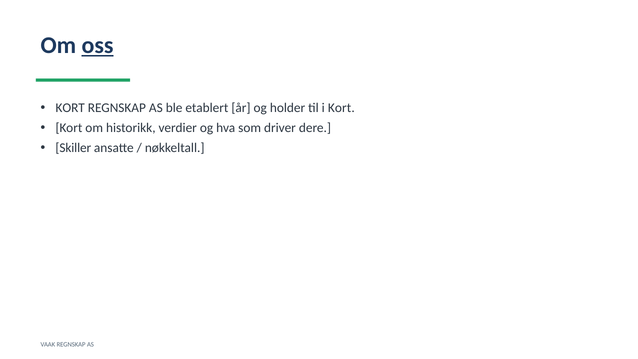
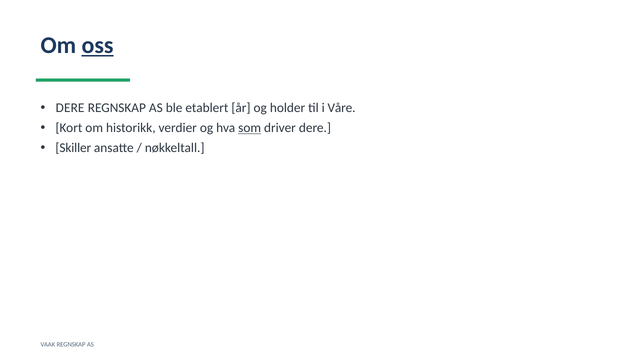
KORT at (70, 108): KORT -> DERE
i Kort: Kort -> Våre
som underline: none -> present
